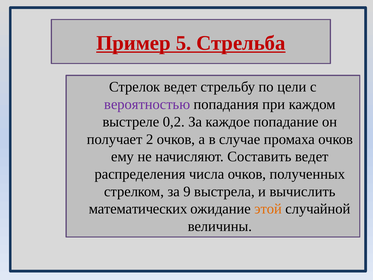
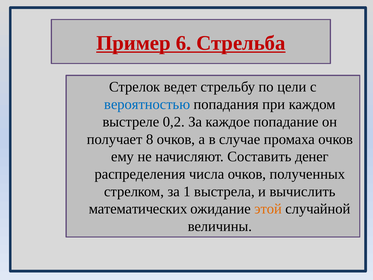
5: 5 -> 6
вероятностью colour: purple -> blue
2: 2 -> 8
Составить ведет: ведет -> денег
9: 9 -> 1
